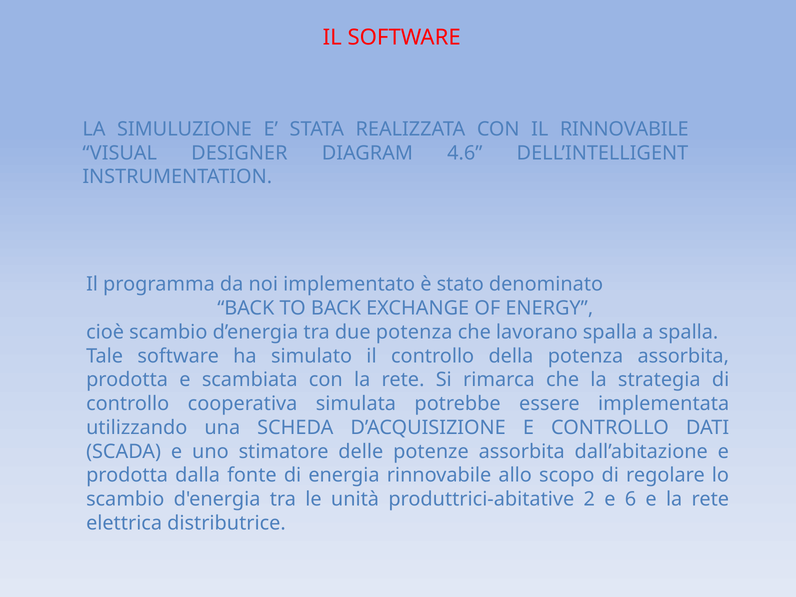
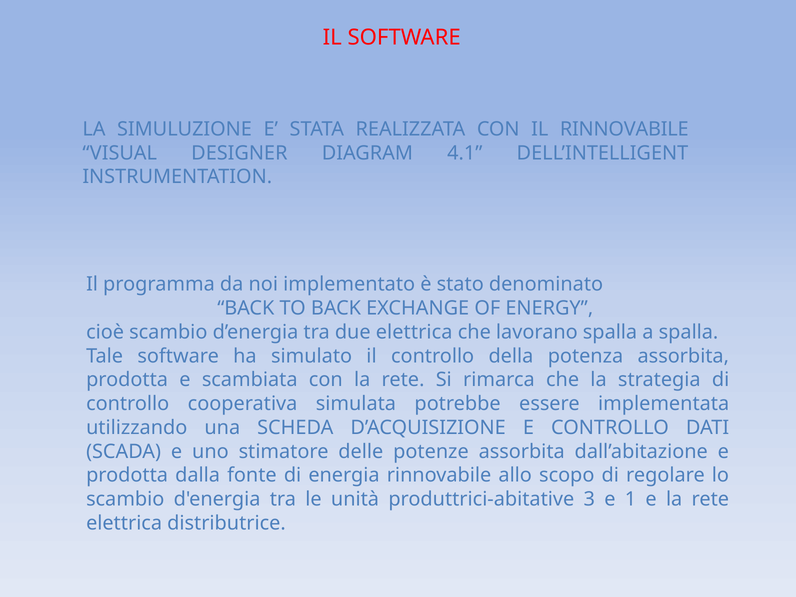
4.6: 4.6 -> 4.1
due potenza: potenza -> elettrica
2: 2 -> 3
6: 6 -> 1
